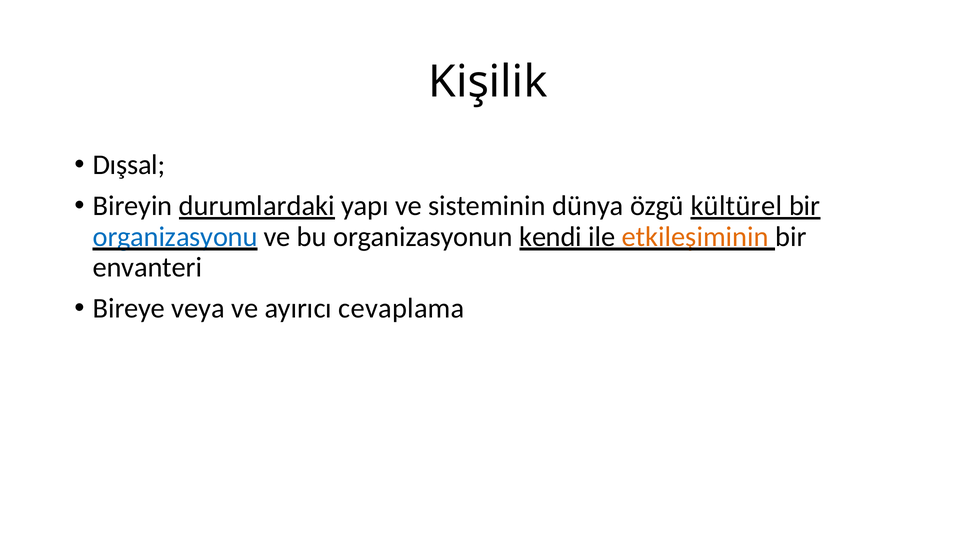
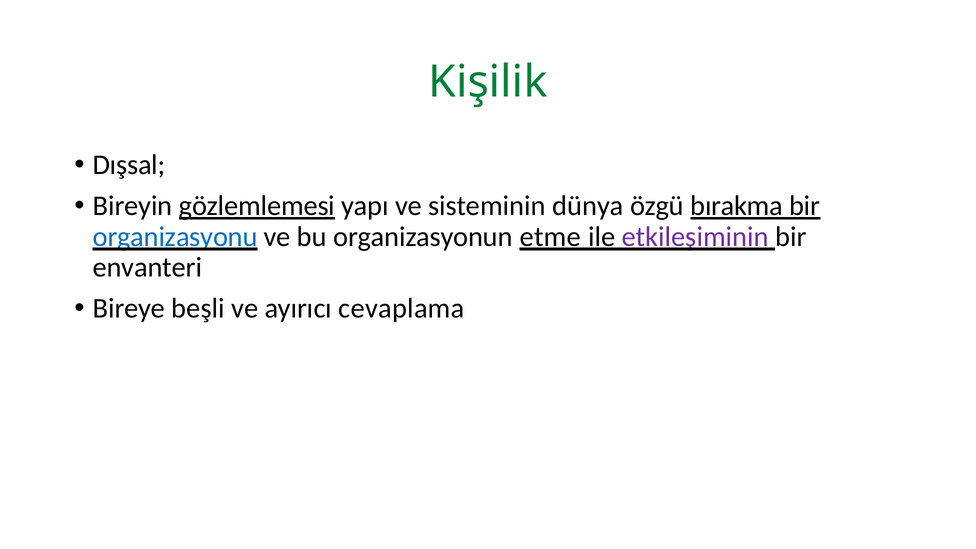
Kişilik colour: black -> green
durumlardaki: durumlardaki -> gözlemlemesi
kültürel: kültürel -> bırakma
kendi: kendi -> etme
etkileşiminin colour: orange -> purple
veya: veya -> beşli
